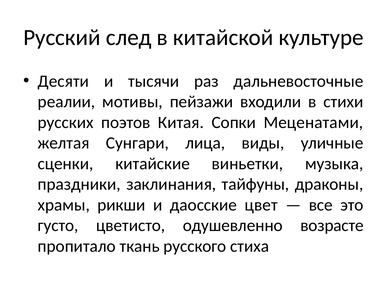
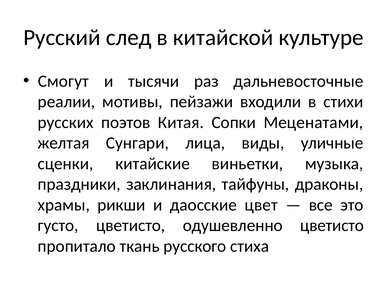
Десяти: Десяти -> Смогут
одушевленно возрасте: возрасте -> цветисто
